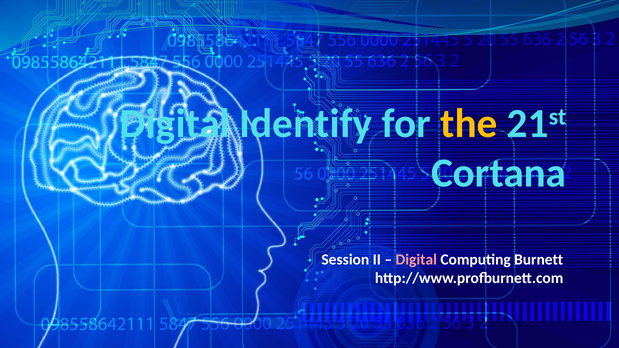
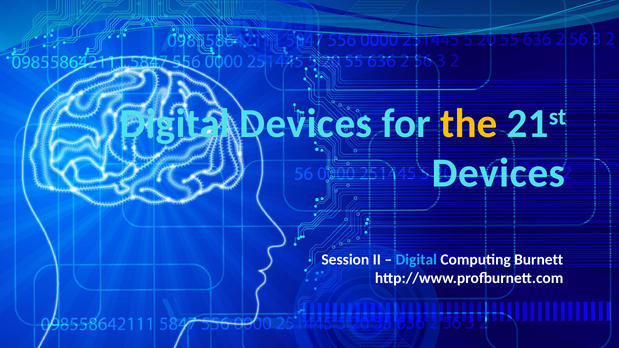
Digital Identify: Identify -> Devices
Cortana at (499, 173): Cortana -> Devices
Digital at (416, 260) colour: pink -> light blue
